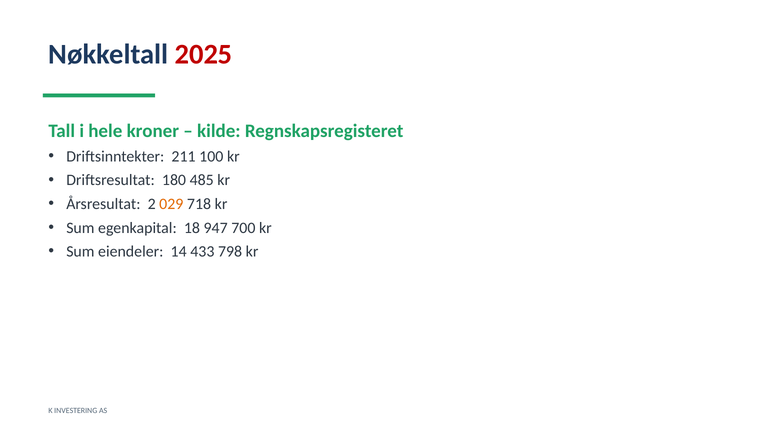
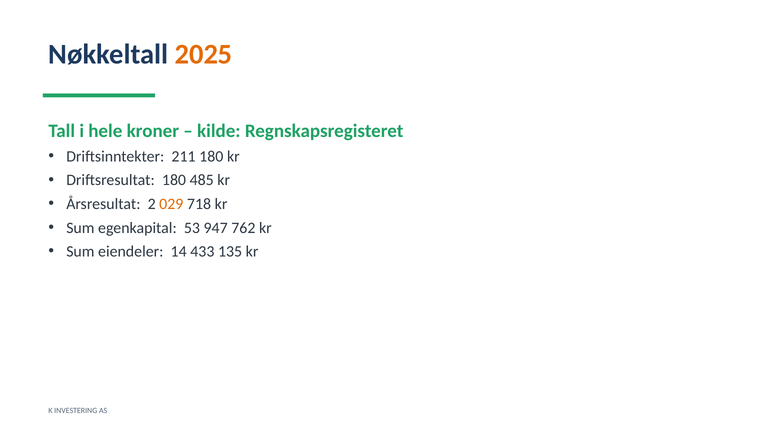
2025 colour: red -> orange
211 100: 100 -> 180
18: 18 -> 53
700: 700 -> 762
798: 798 -> 135
